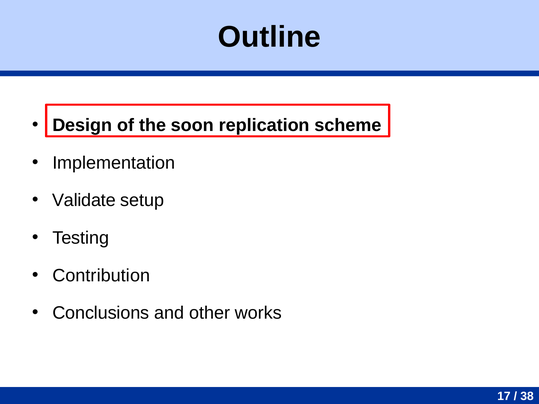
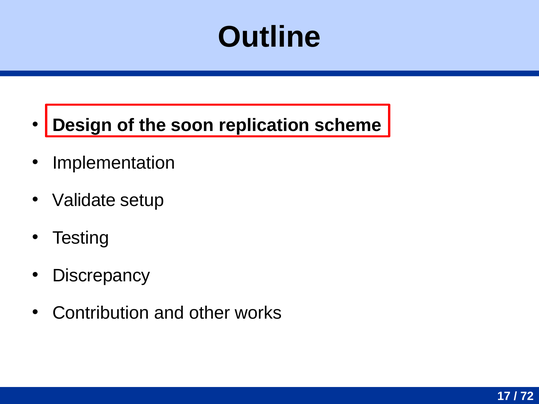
Contribution: Contribution -> Discrepancy
Conclusions: Conclusions -> Contribution
38: 38 -> 72
